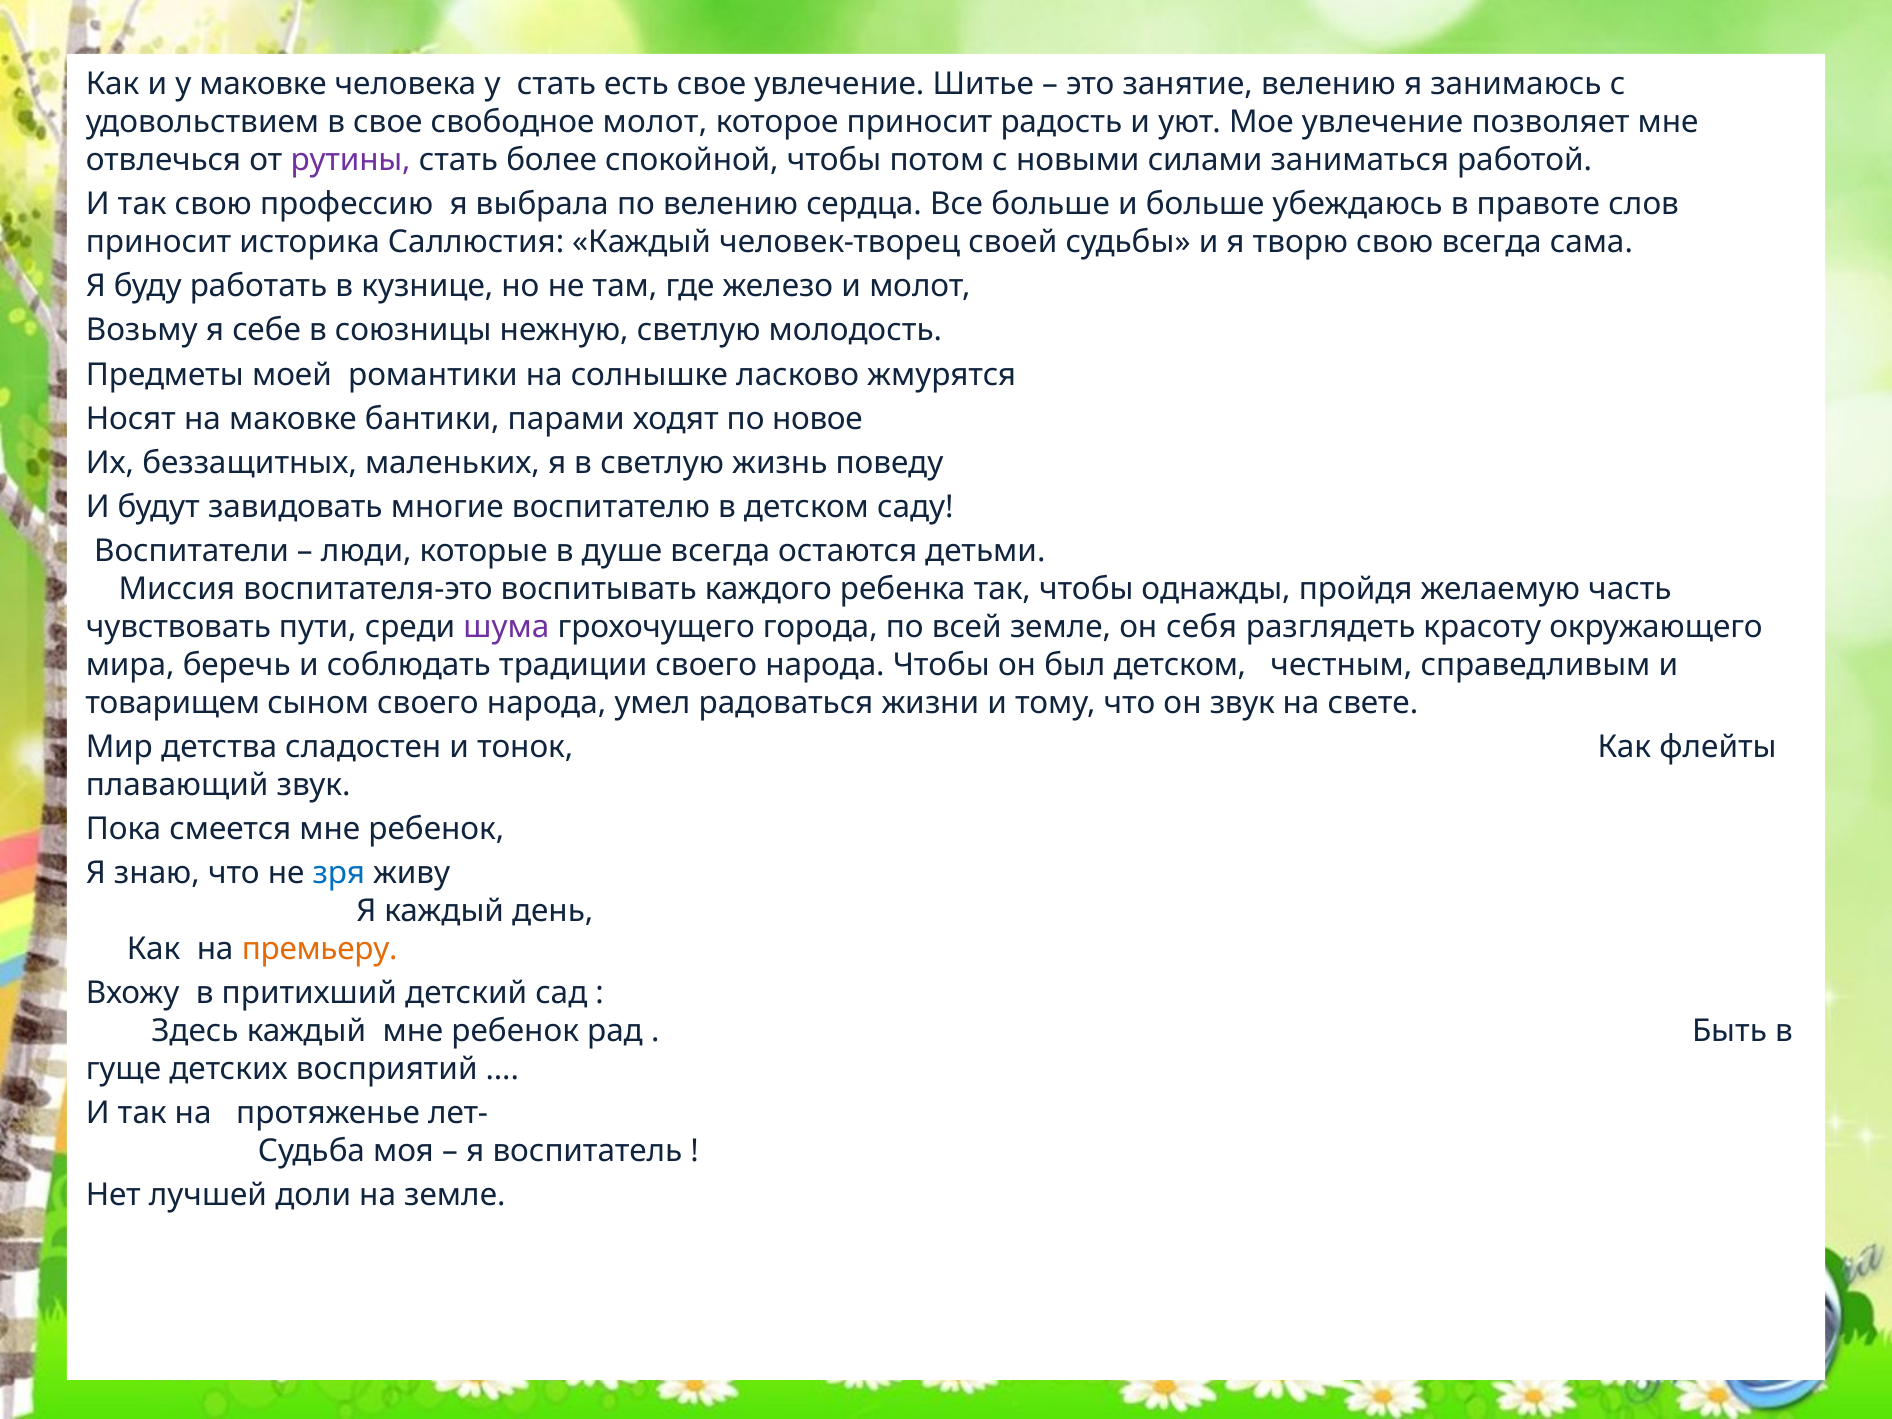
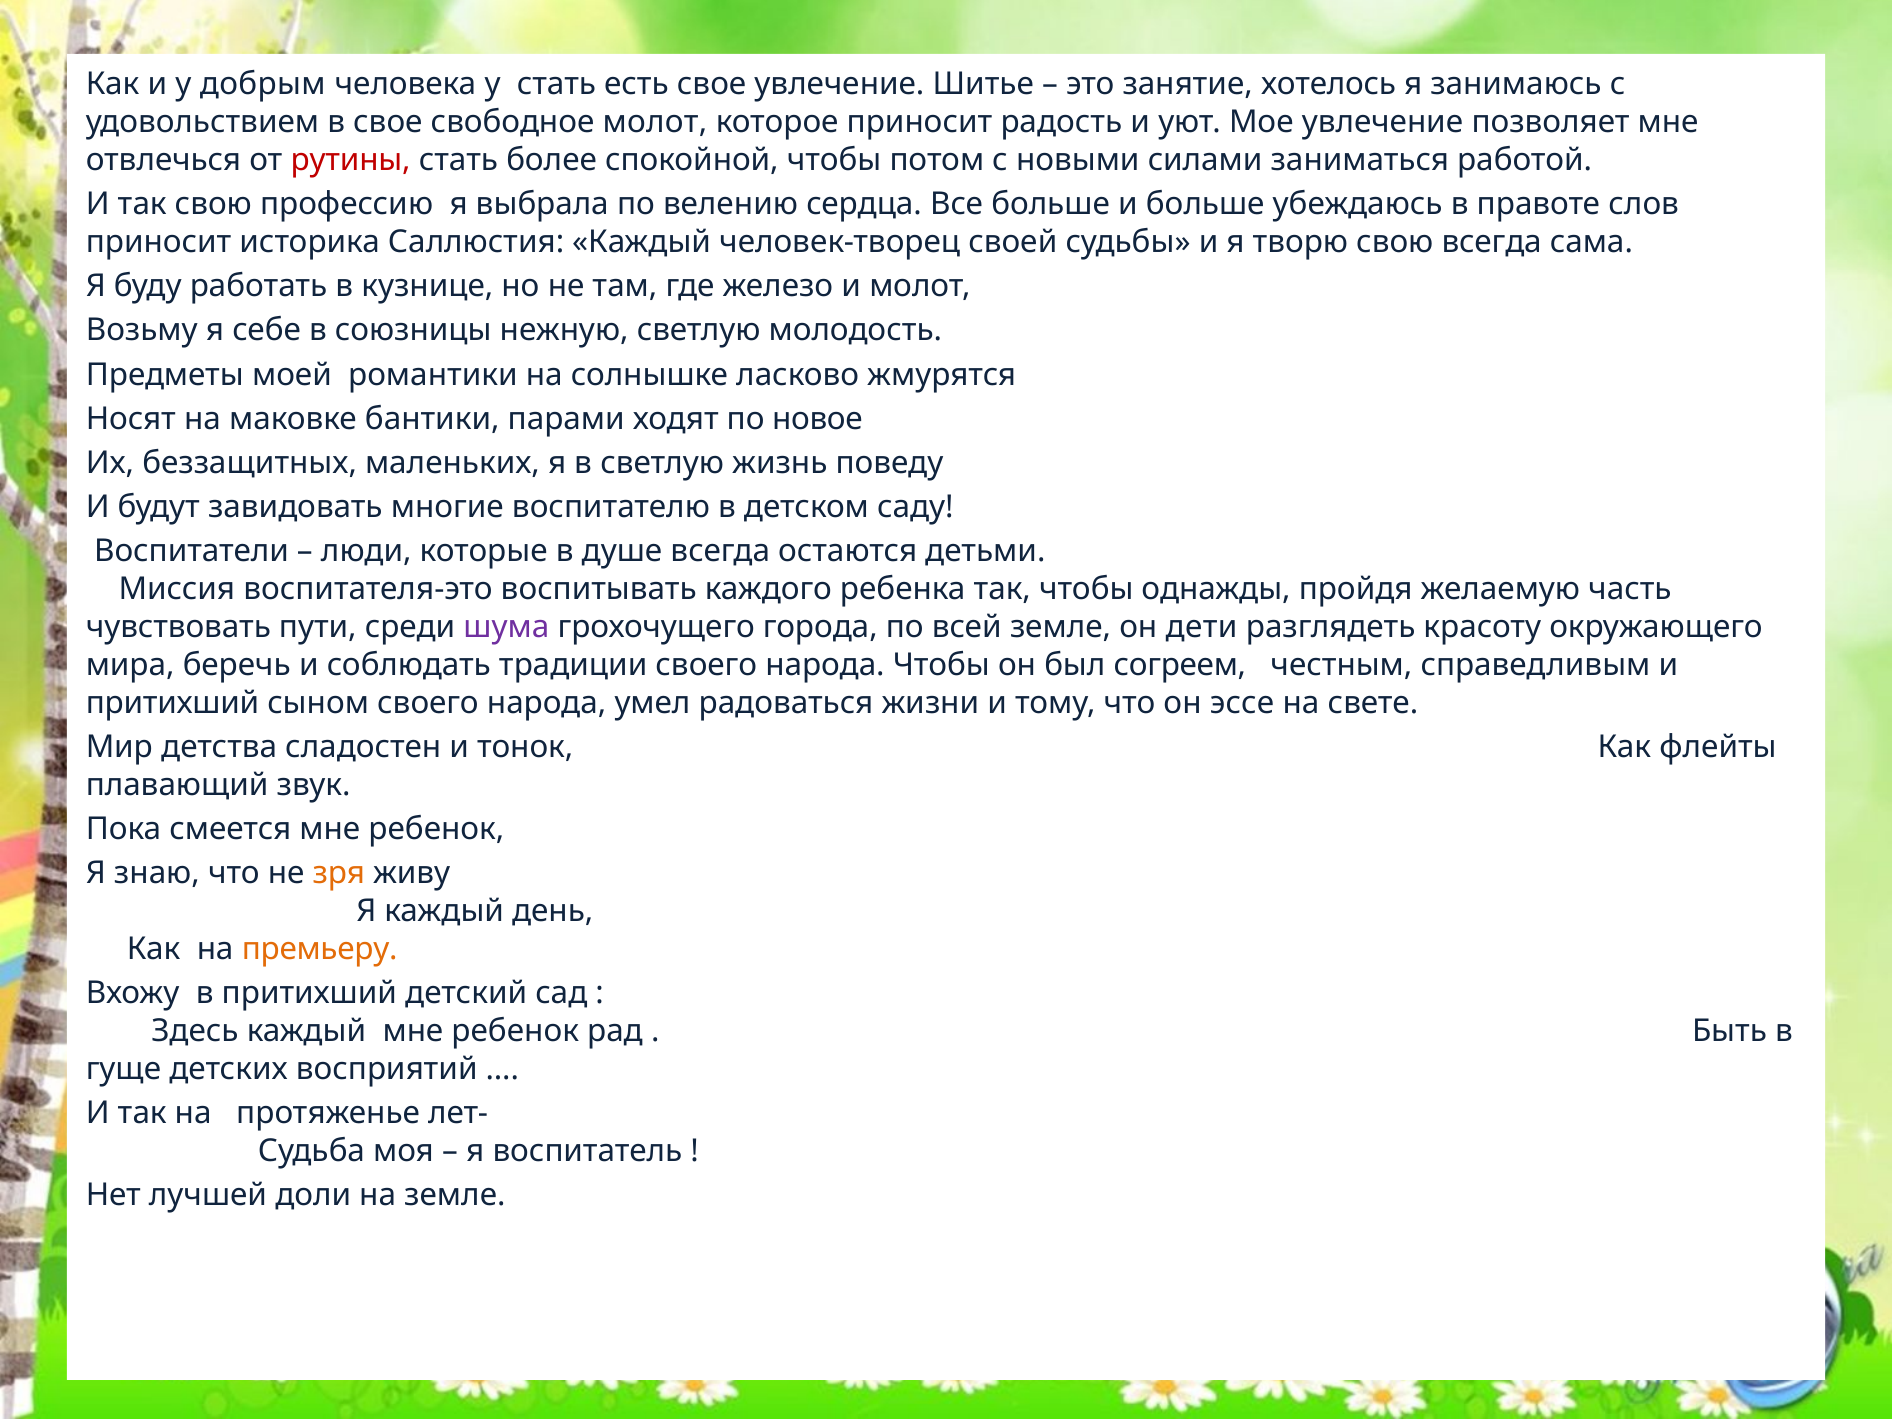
у маковке: маковке -> добрым
занятие велению: велению -> хотелось
рутины colour: purple -> red
себя: себя -> дети
был детском: детском -> согреем
товарищем at (173, 703): товарищем -> притихший
он звук: звук -> эссе
зря colour: blue -> orange
